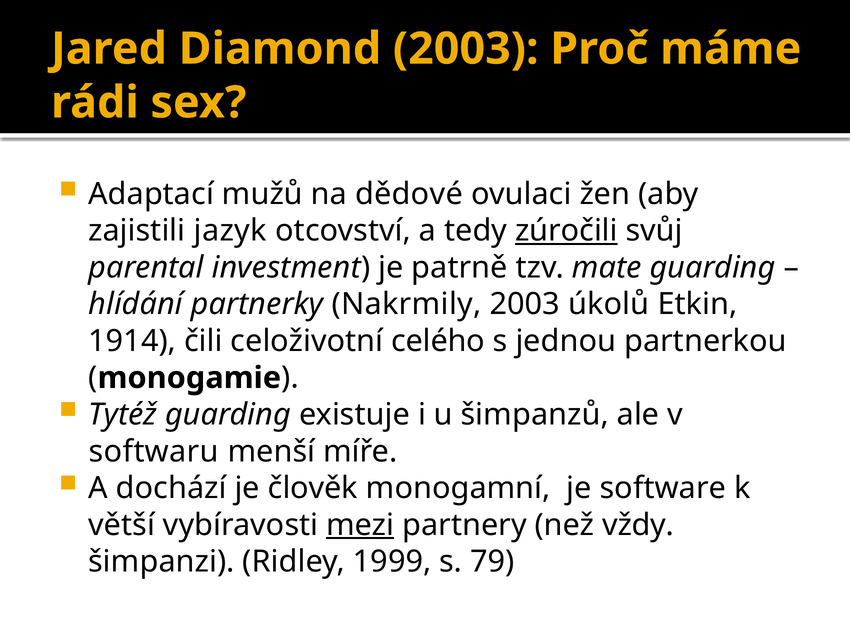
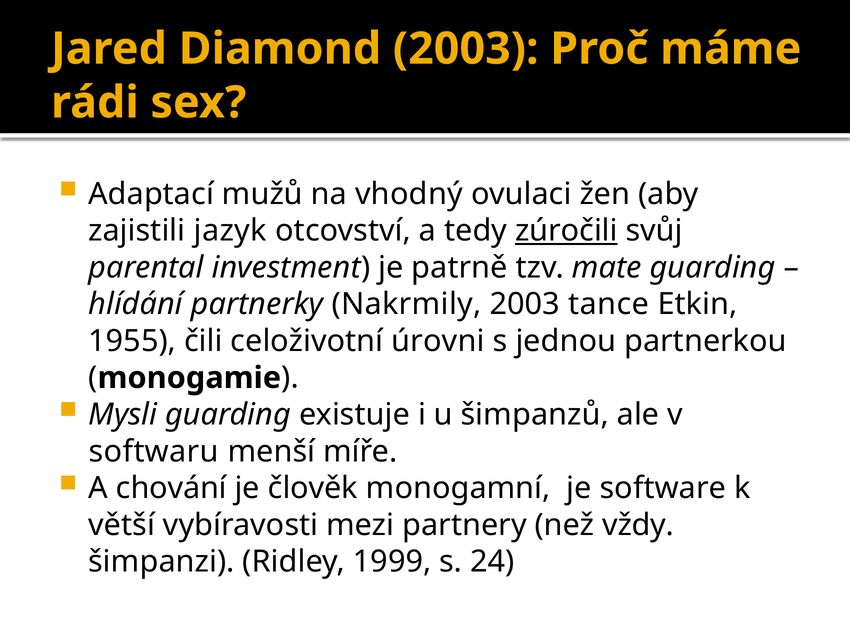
dědové: dědové -> vhodný
úkolů: úkolů -> tance
1914: 1914 -> 1955
celého: celého -> úrovni
Tytéž: Tytéž -> Mysli
dochází: dochází -> chování
mezi underline: present -> none
79: 79 -> 24
